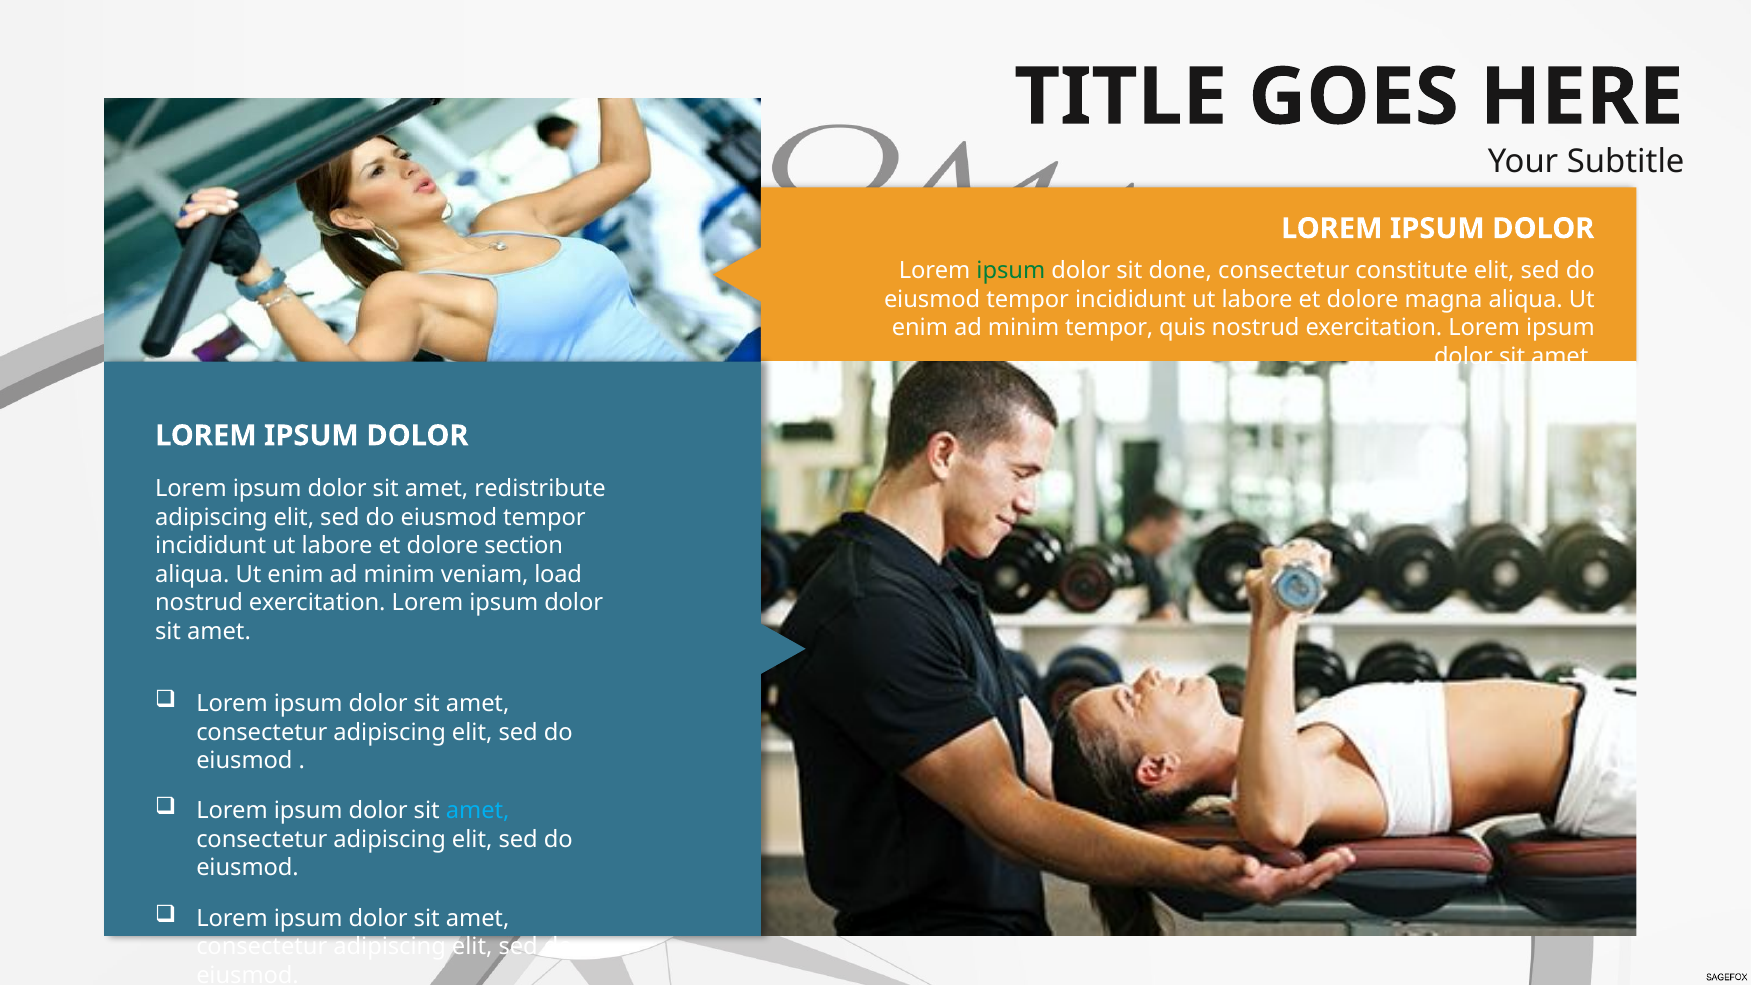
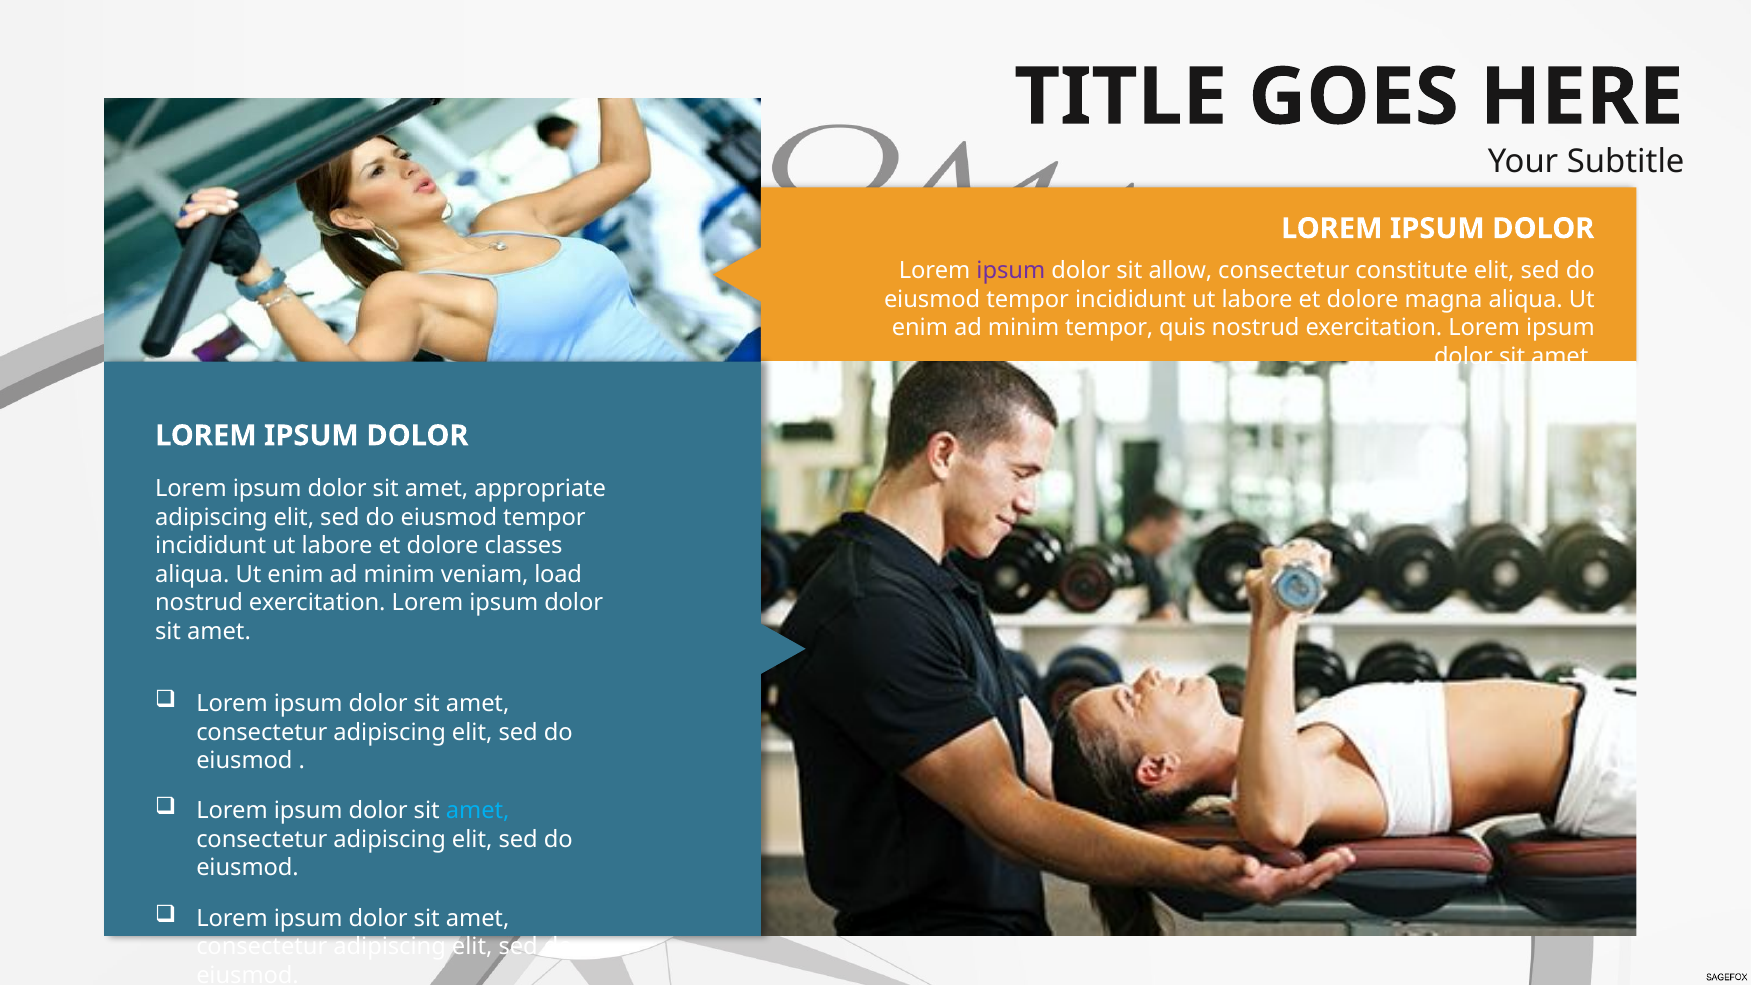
ipsum at (1011, 271) colour: green -> purple
done: done -> allow
redistribute: redistribute -> appropriate
section: section -> classes
